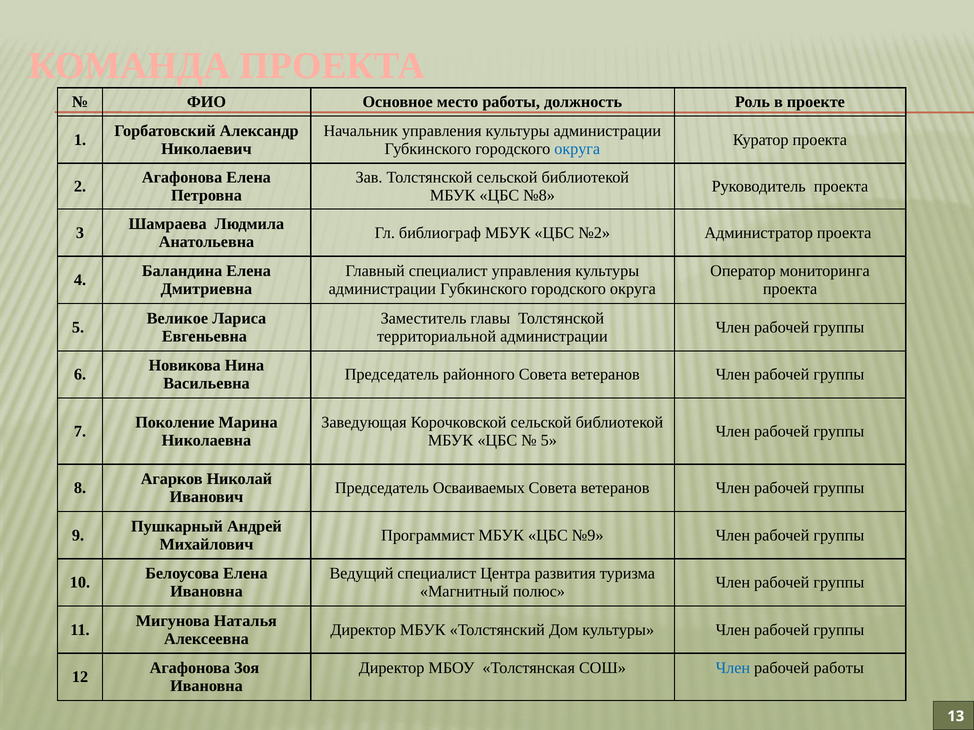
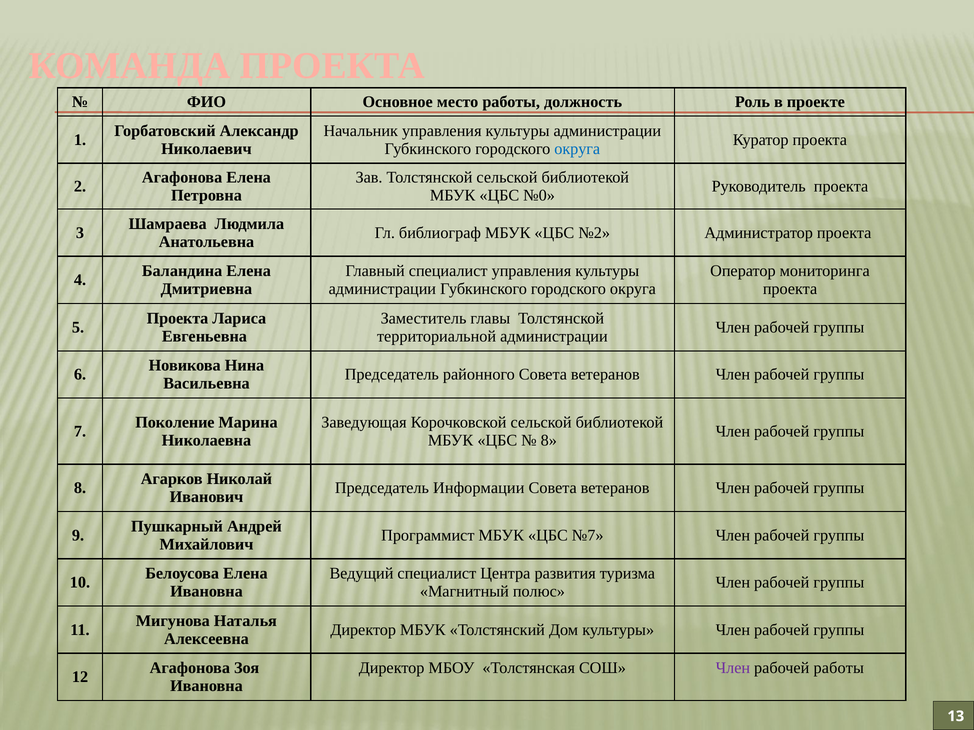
№8: №8 -> №0
Великое at (177, 319): Великое -> Проекта
5 at (549, 441): 5 -> 8
Осваиваемых: Осваиваемых -> Информации
№9: №9 -> №7
Член at (733, 668) colour: blue -> purple
